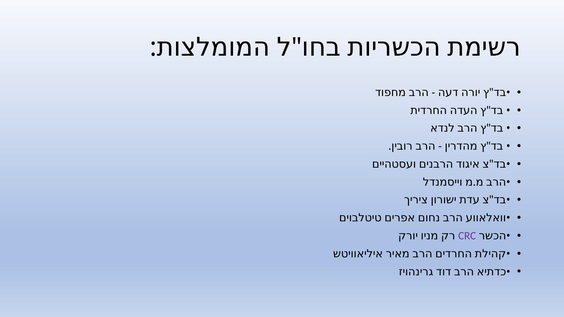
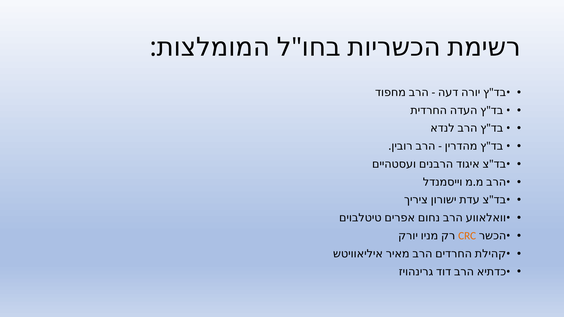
CRC colour: purple -> orange
